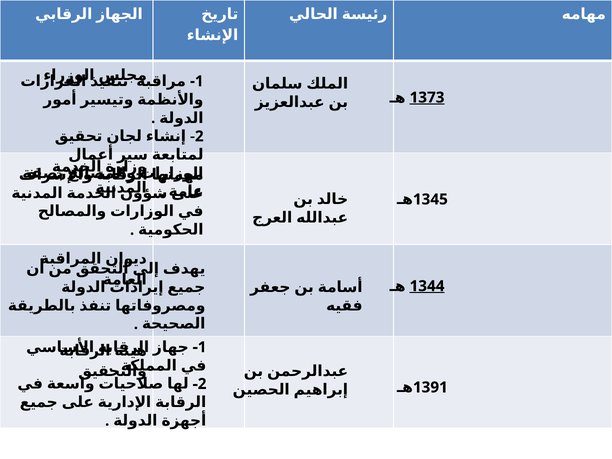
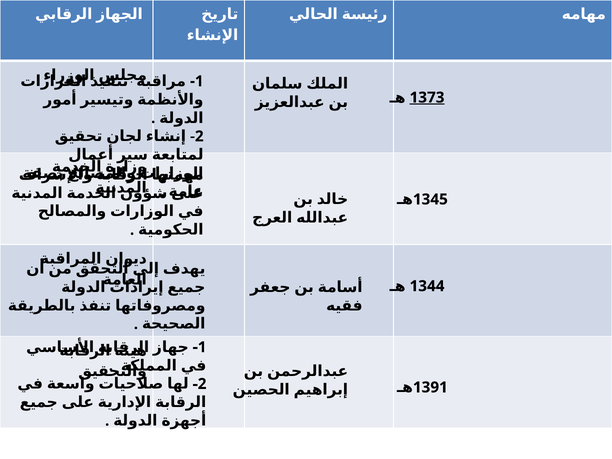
1344 underline: present -> none
